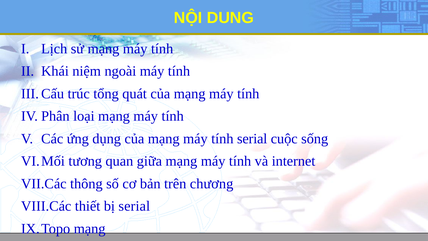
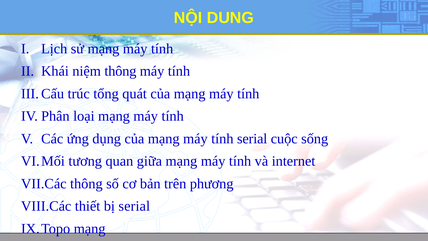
niệm ngoài: ngoài -> thông
chương: chương -> phương
